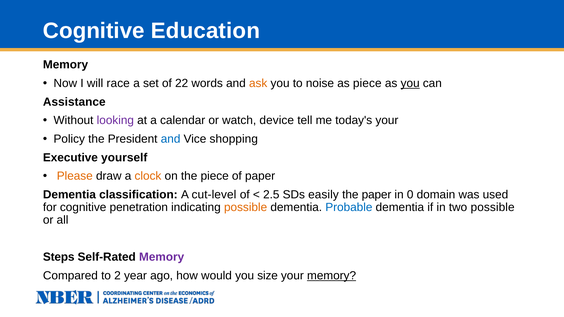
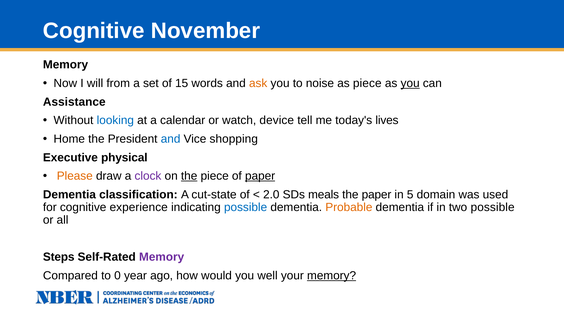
Education: Education -> November
race: race -> from
22: 22 -> 15
looking colour: purple -> blue
today's your: your -> lives
Policy: Policy -> Home
yourself: yourself -> physical
clock colour: orange -> purple
the at (189, 176) underline: none -> present
paper at (260, 176) underline: none -> present
cut-level: cut-level -> cut-state
2.5: 2.5 -> 2.0
easily: easily -> meals
0: 0 -> 5
penetration: penetration -> experience
possible at (246, 207) colour: orange -> blue
Probable colour: blue -> orange
2: 2 -> 0
size: size -> well
